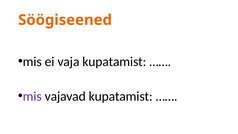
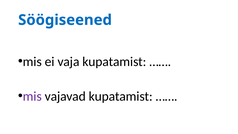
Söögiseened colour: orange -> blue
